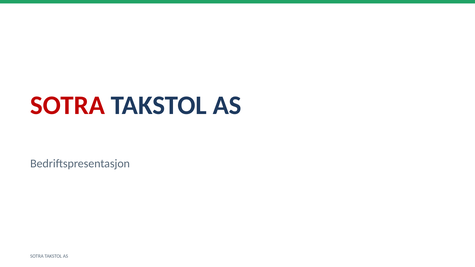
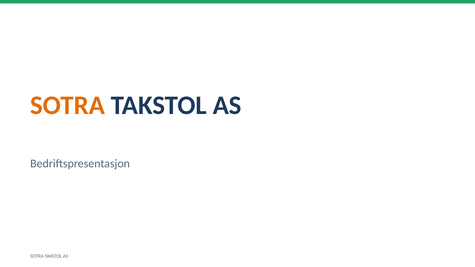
SOTRA at (68, 105) colour: red -> orange
